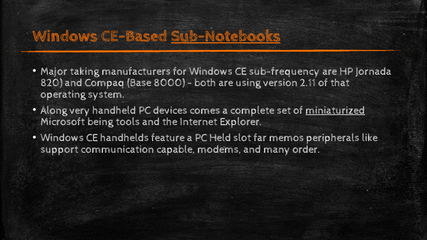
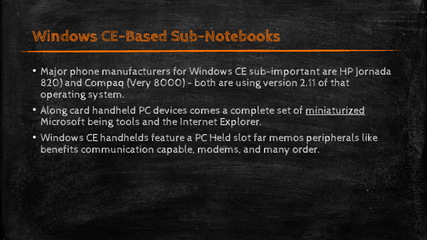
Sub-Notebooks underline: present -> none
taking: taking -> phone
sub-frequency: sub-frequency -> sub-important
Base: Base -> Very
very: very -> card
support: support -> benefits
